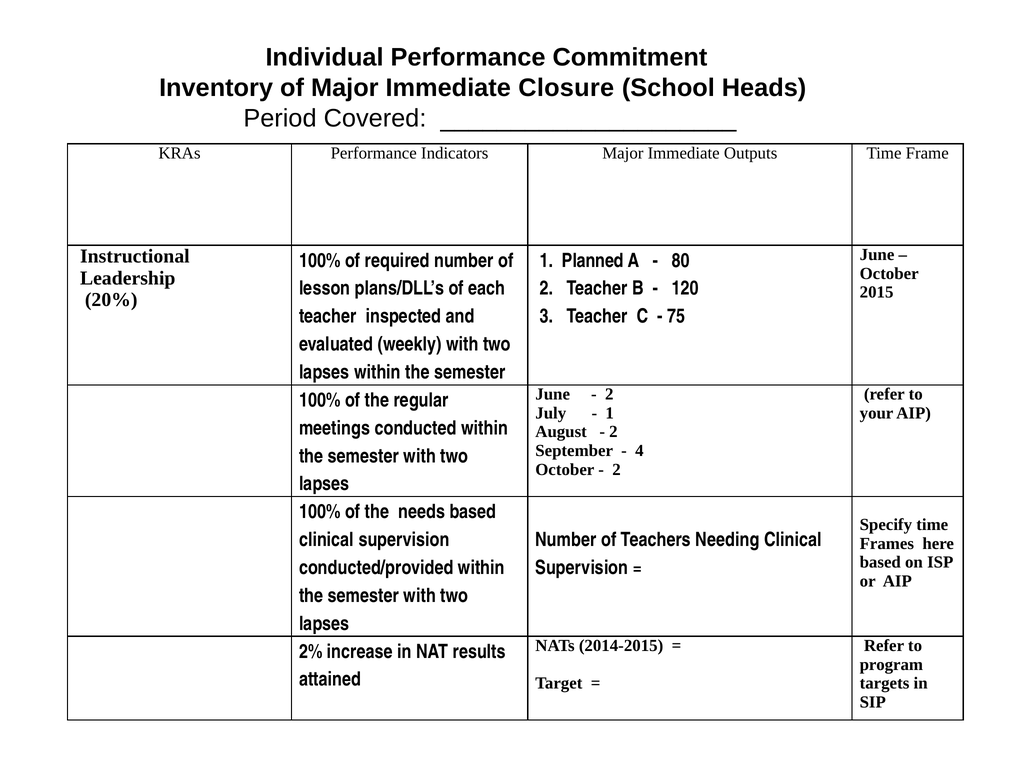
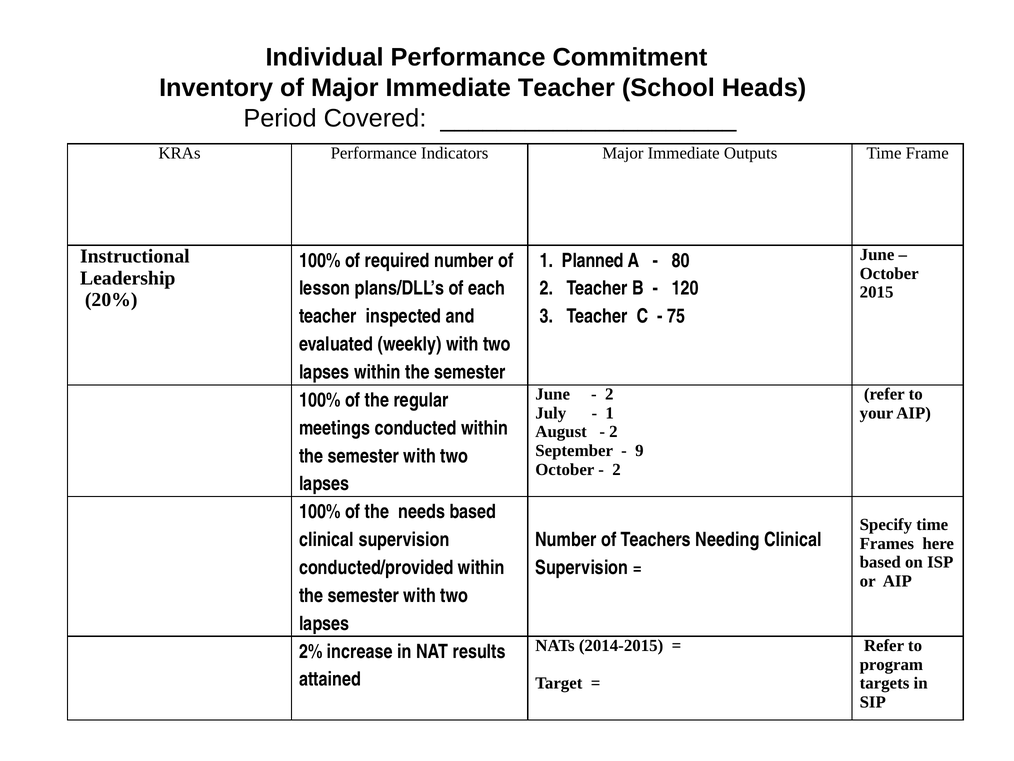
Immediate Closure: Closure -> Teacher
4: 4 -> 9
